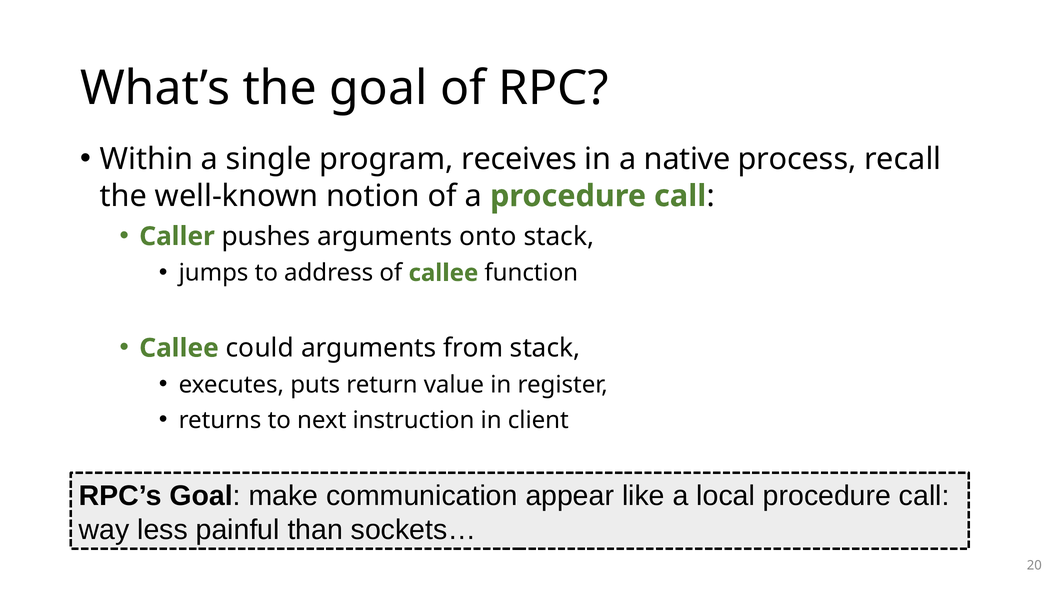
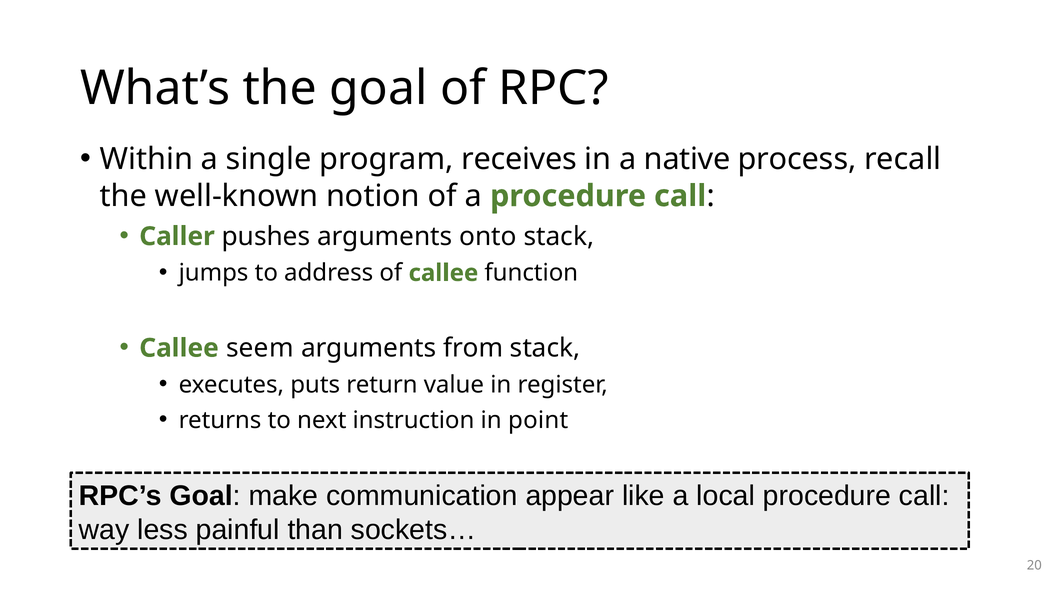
could: could -> seem
client: client -> point
